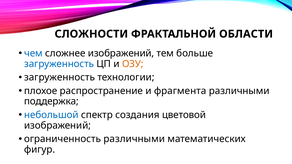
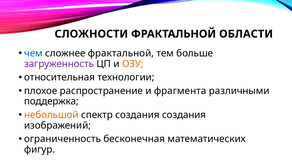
сложнее изображений: изображений -> фрактальной
загруженность at (59, 64) colour: blue -> purple
загруженность at (60, 77): загруженность -> относительная
небольшой colour: blue -> orange
создания цветовой: цветовой -> создания
ограниченность различными: различными -> бесконечная
